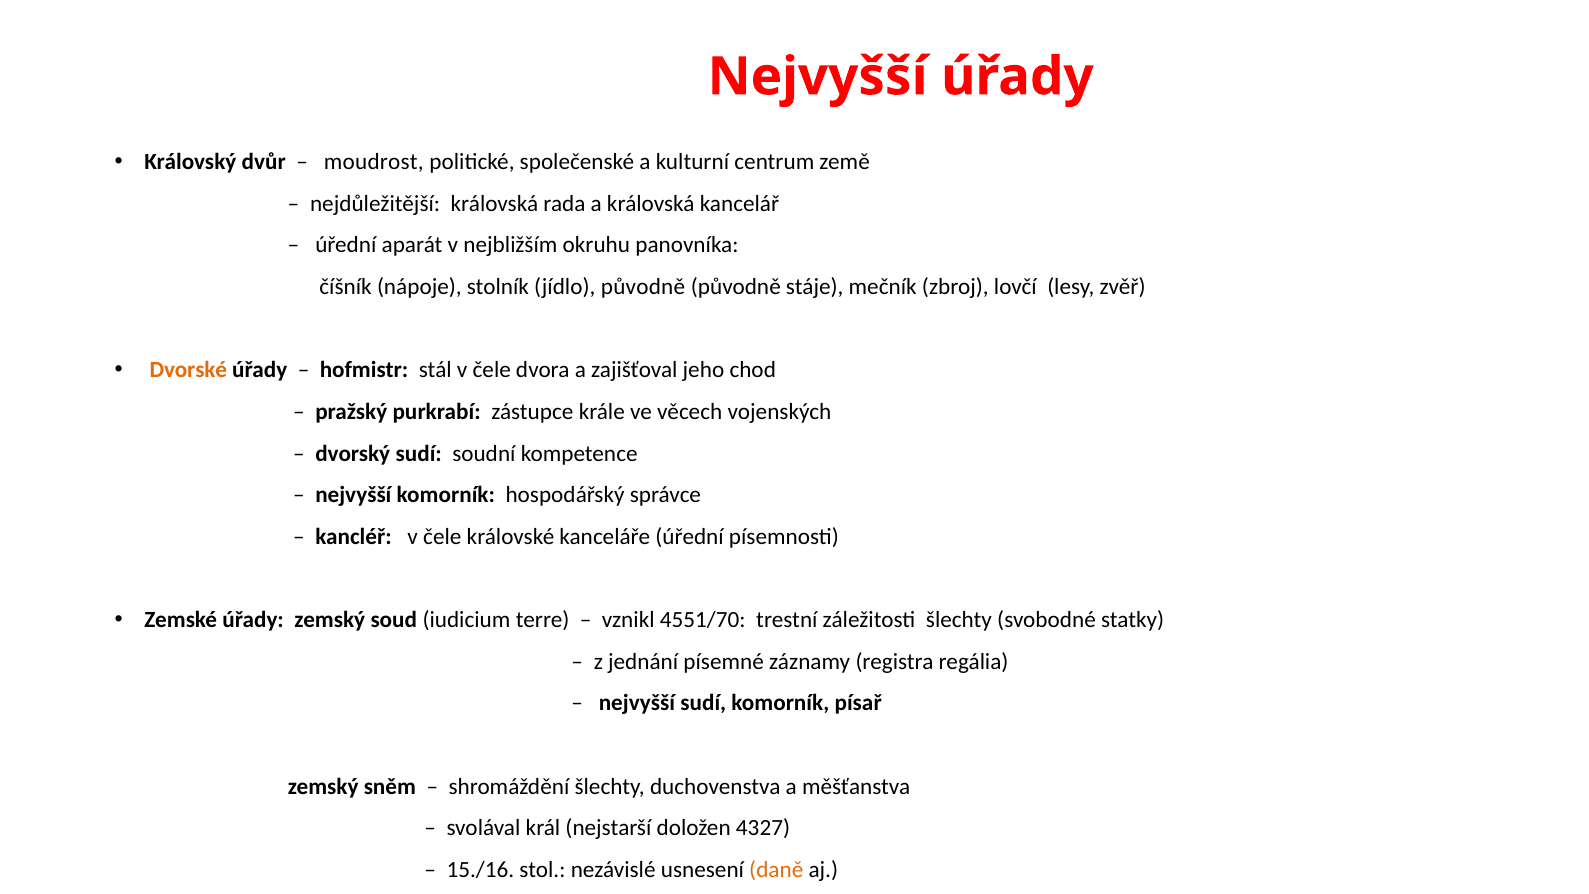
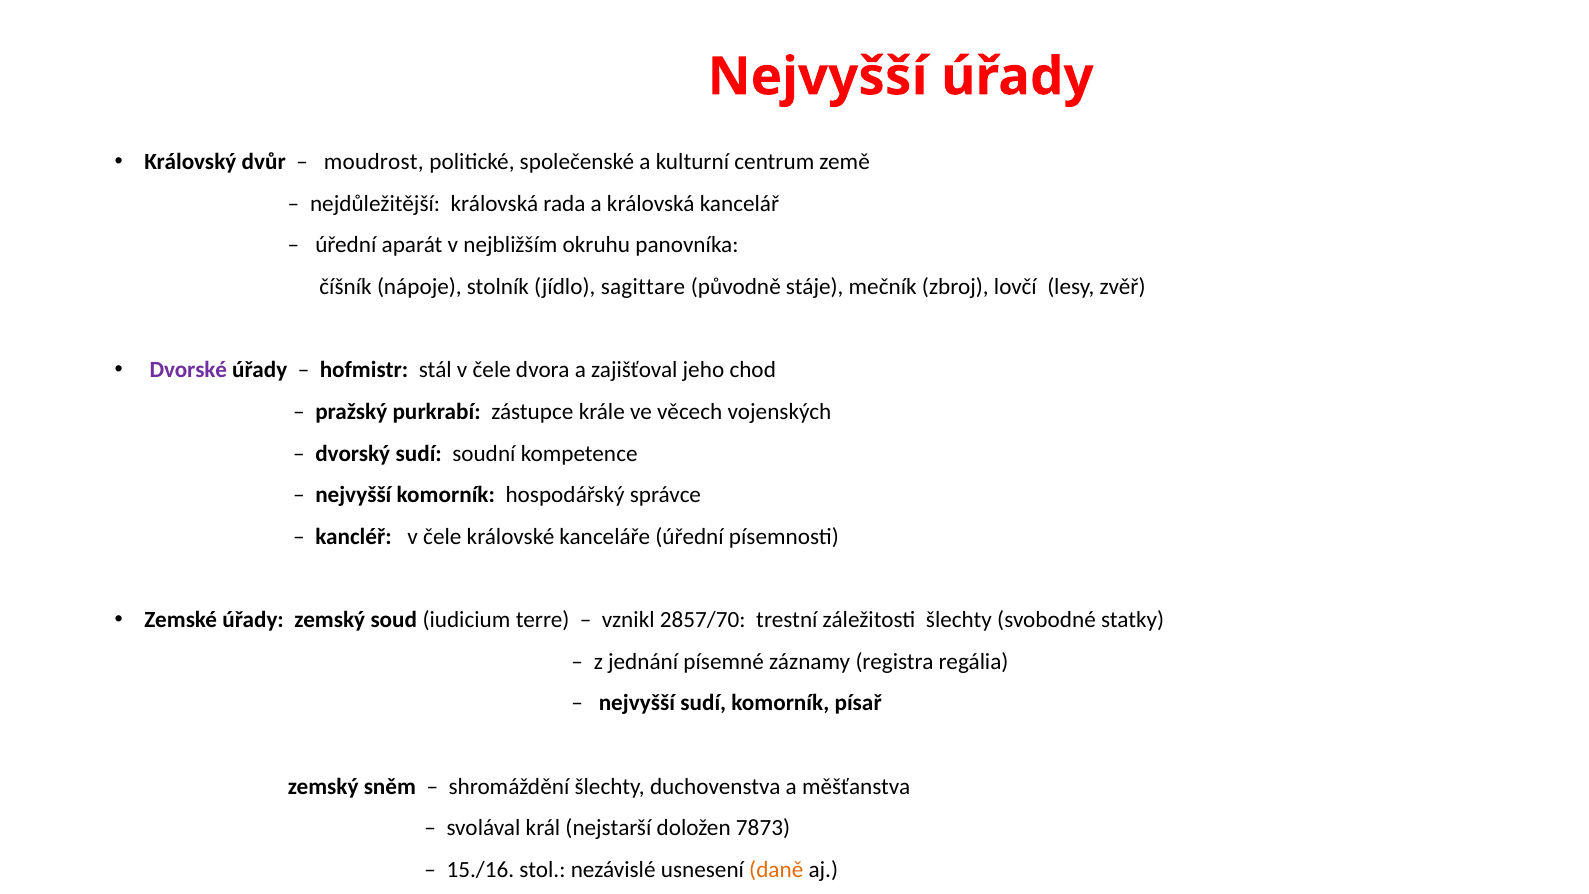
jídlo původně: původně -> sagittare
Dvorské colour: orange -> purple
4551/70: 4551/70 -> 2857/70
4327: 4327 -> 7873
